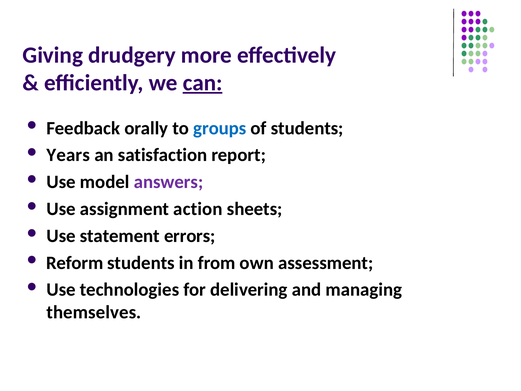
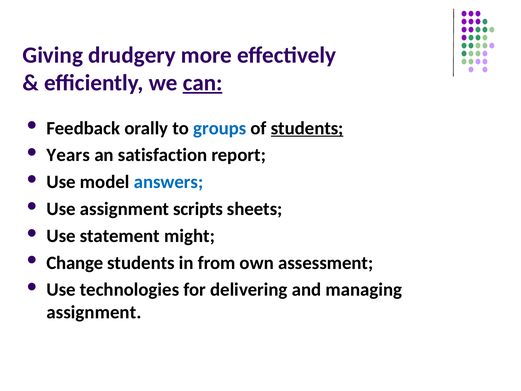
students at (307, 128) underline: none -> present
answers colour: purple -> blue
action: action -> scripts
errors: errors -> might
Reform: Reform -> Change
themselves at (94, 312): themselves -> assignment
